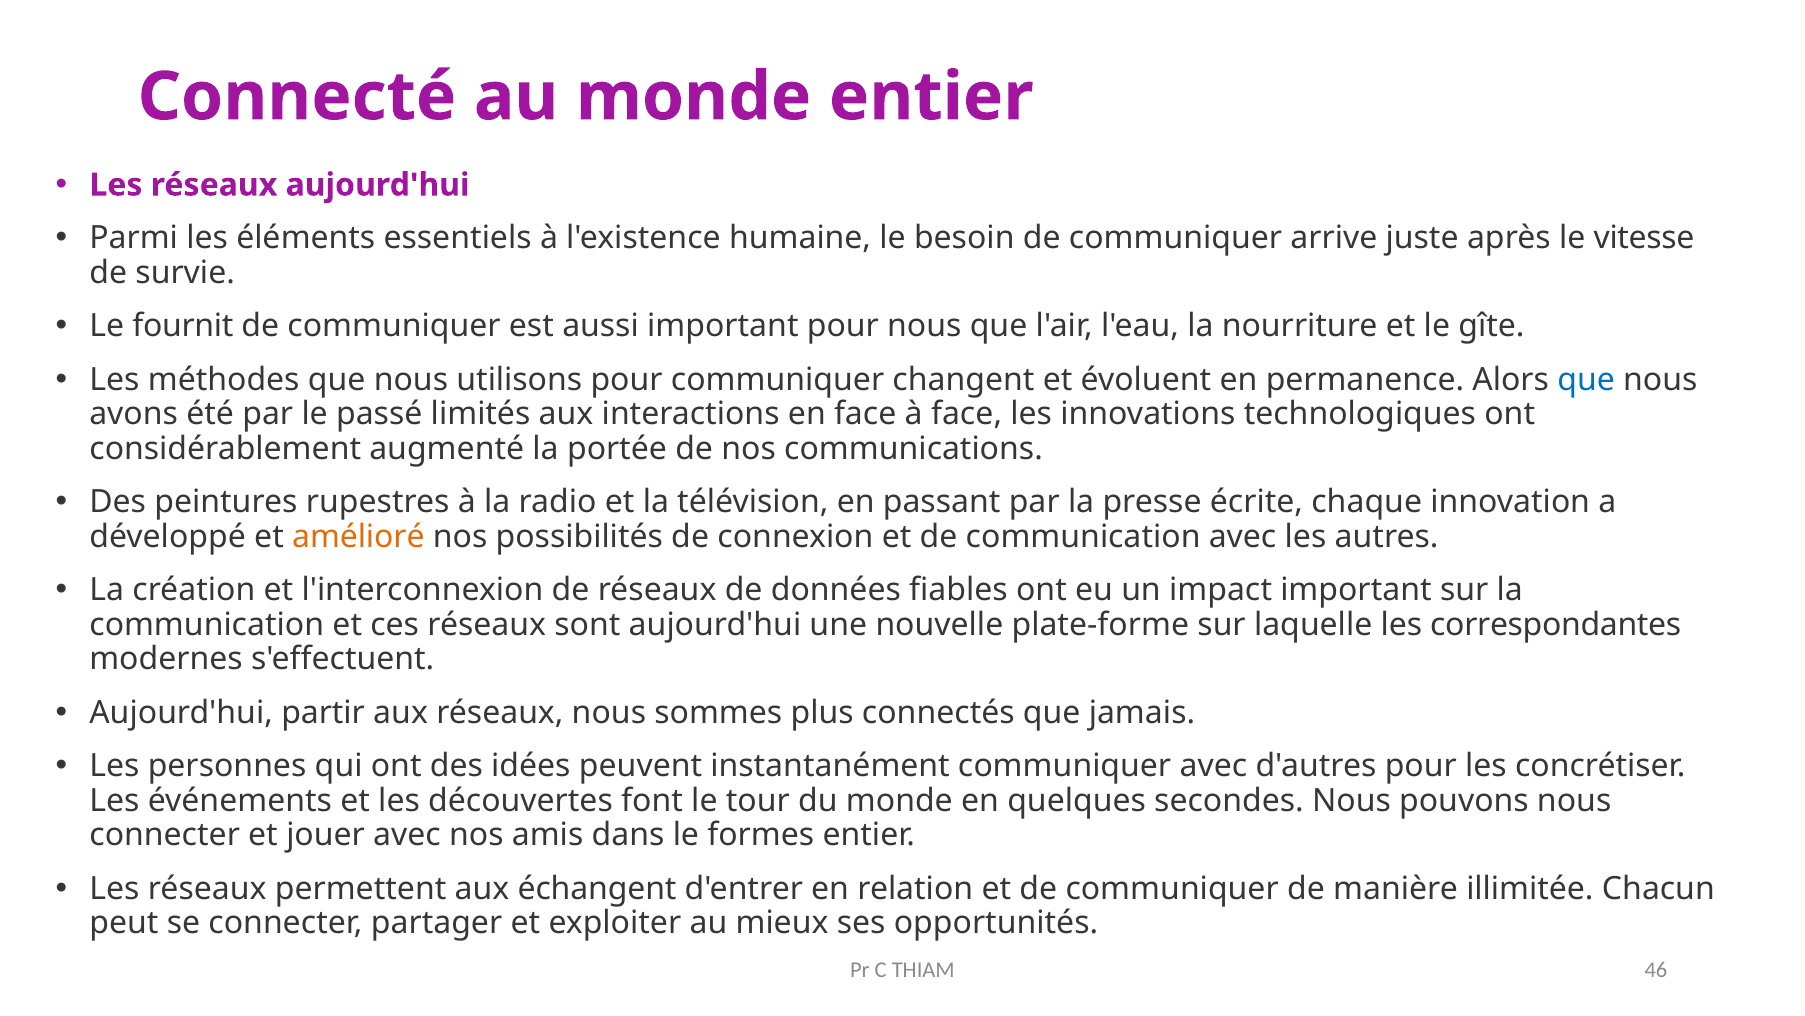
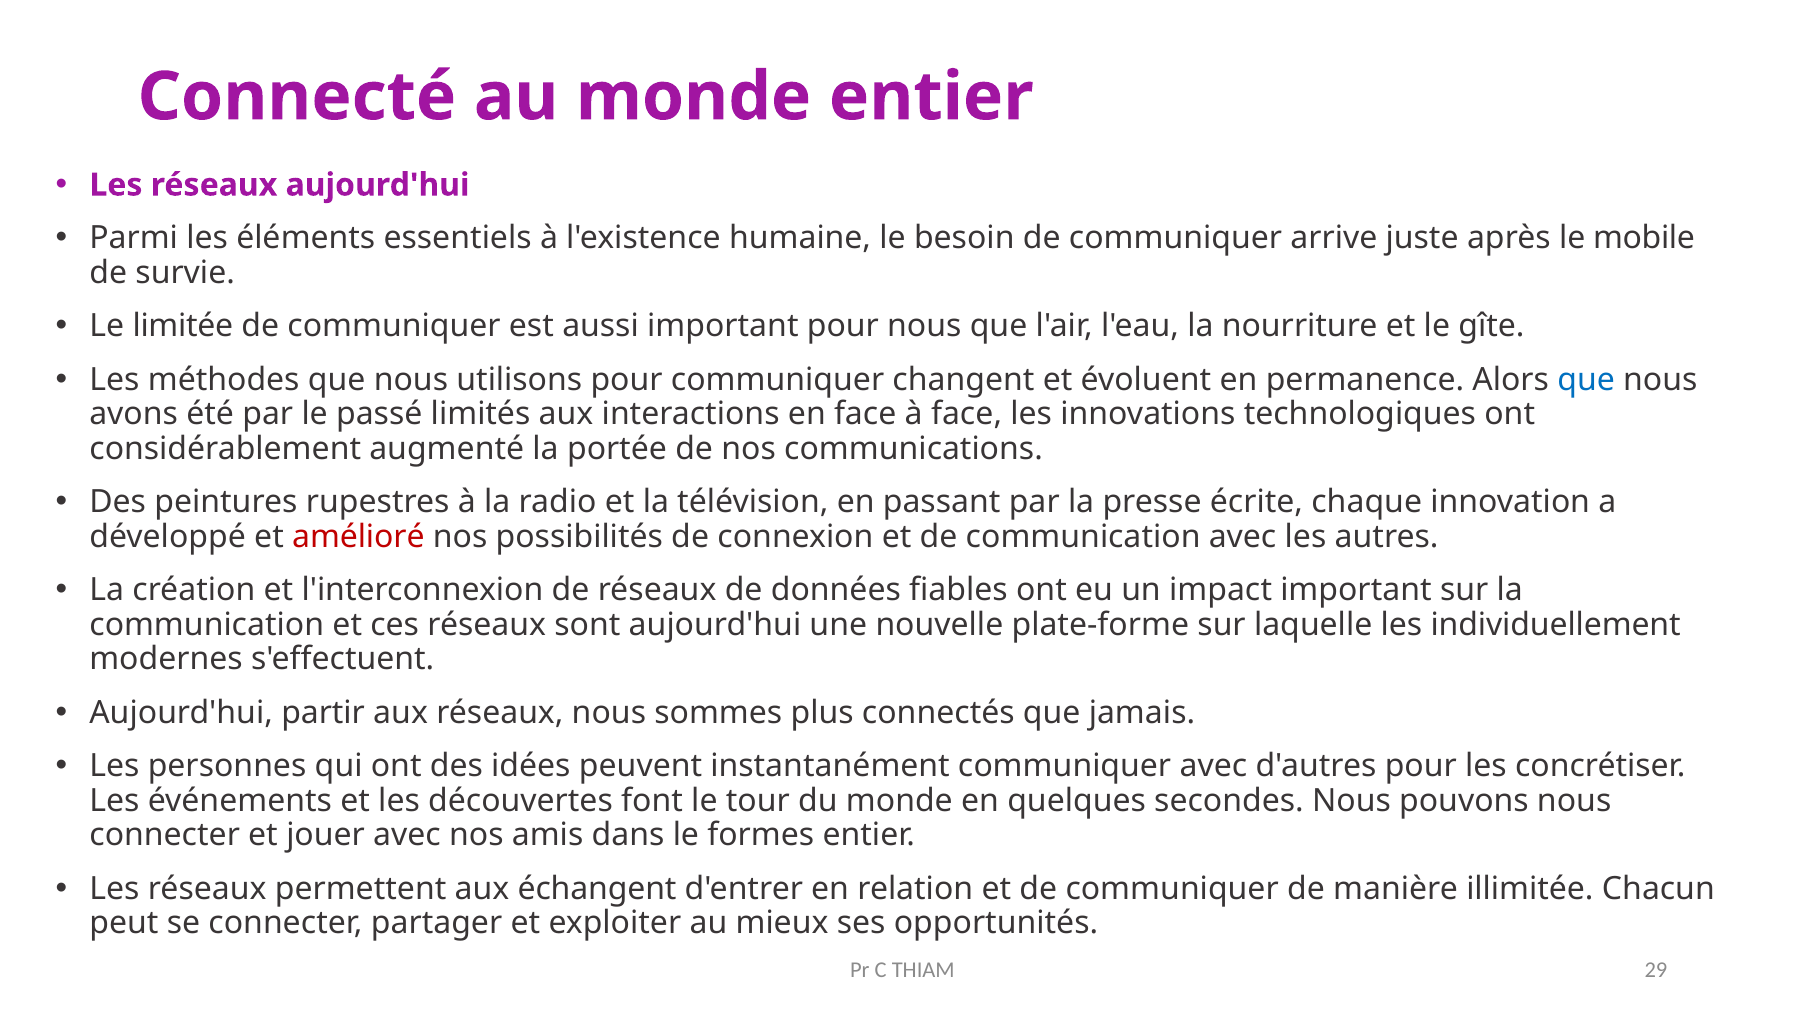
vitesse: vitesse -> mobile
fournit: fournit -> limitée
amélioré colour: orange -> red
correspondantes: correspondantes -> individuellement
46: 46 -> 29
